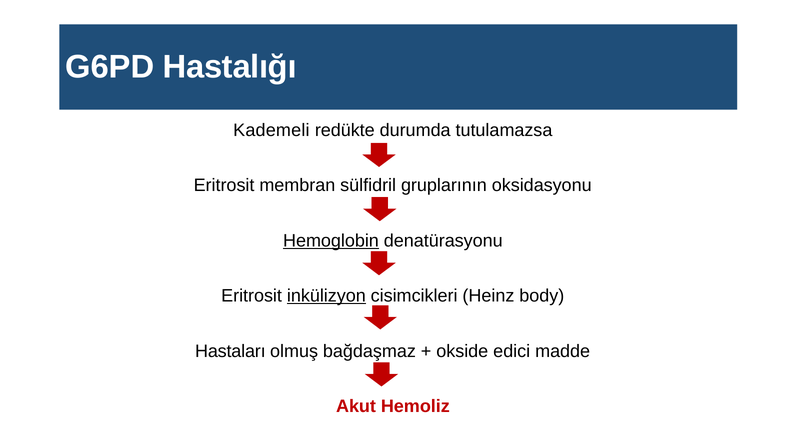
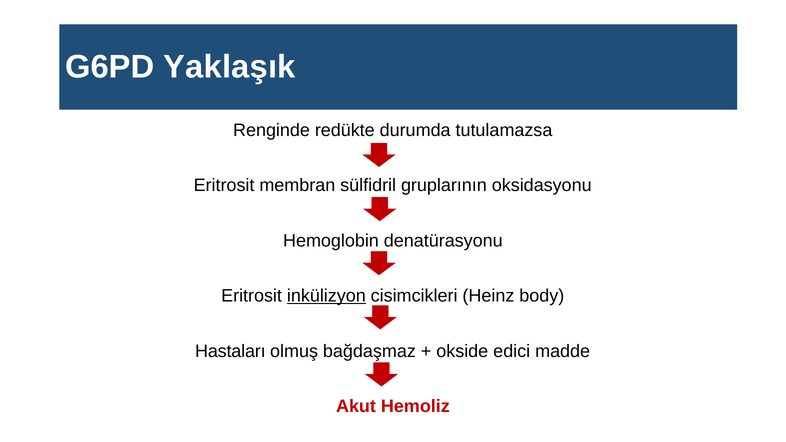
Hastalığı: Hastalığı -> Yaklaşık
Kademeli: Kademeli -> Renginde
Hemoglobin underline: present -> none
